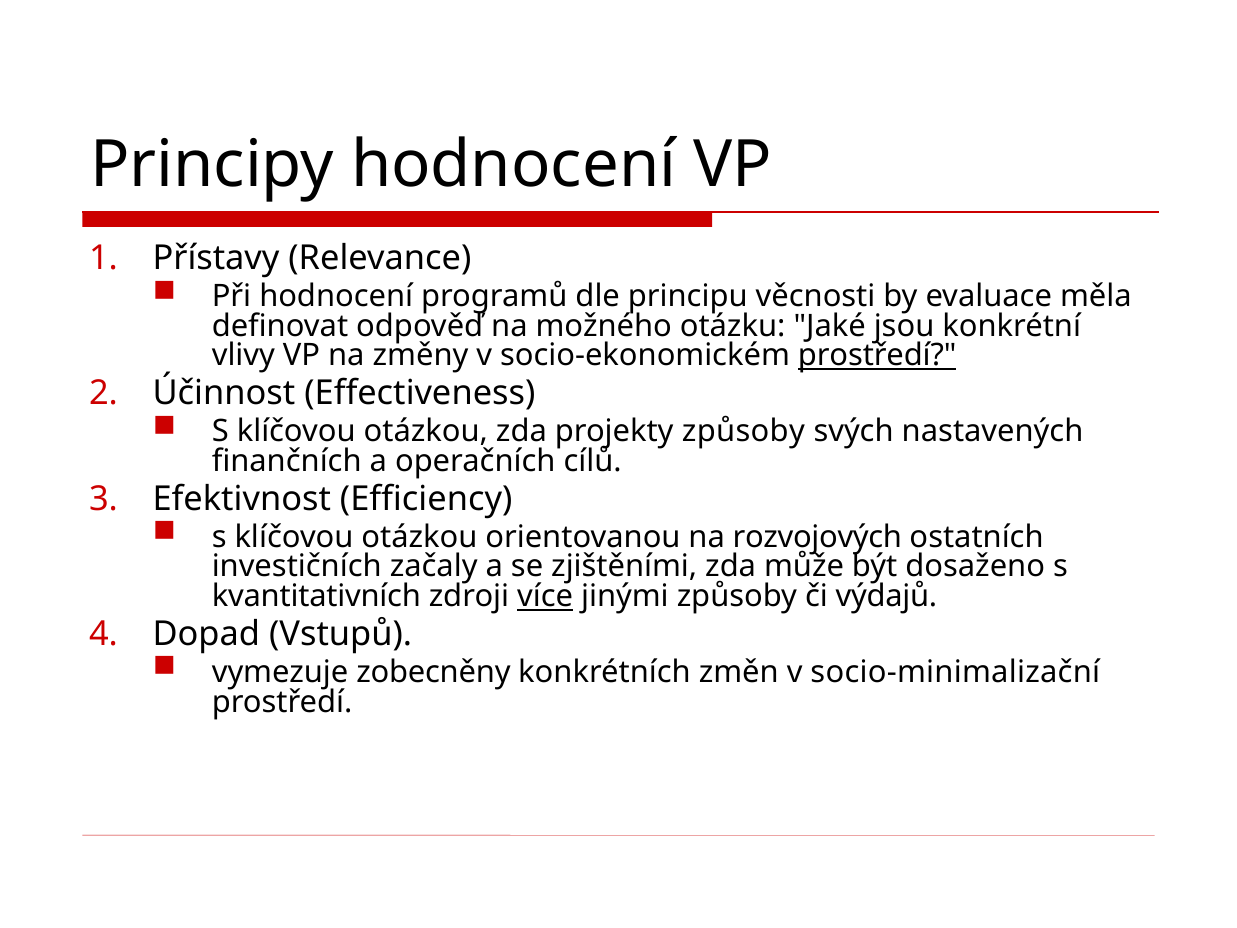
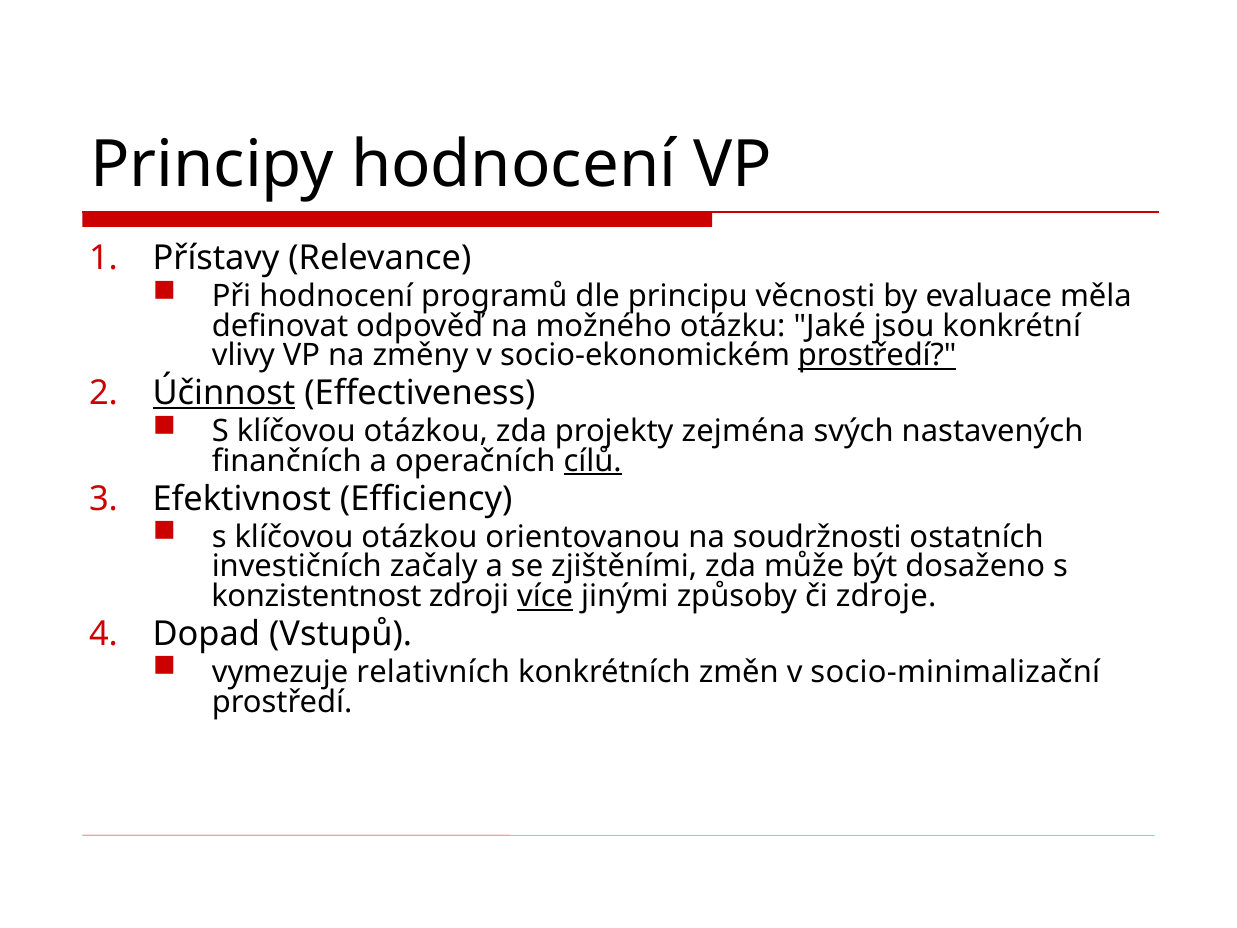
Účinnost underline: none -> present
projekty způsoby: způsoby -> zejména
cílů underline: none -> present
rozvojových: rozvojových -> soudržnosti
kvantitativních: kvantitativních -> konzistentnost
výdajů: výdajů -> zdroje
zobecněny: zobecněny -> relativních
